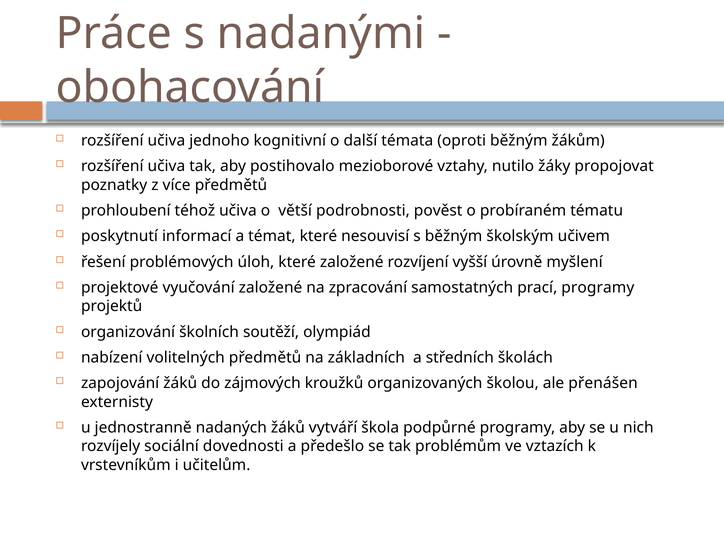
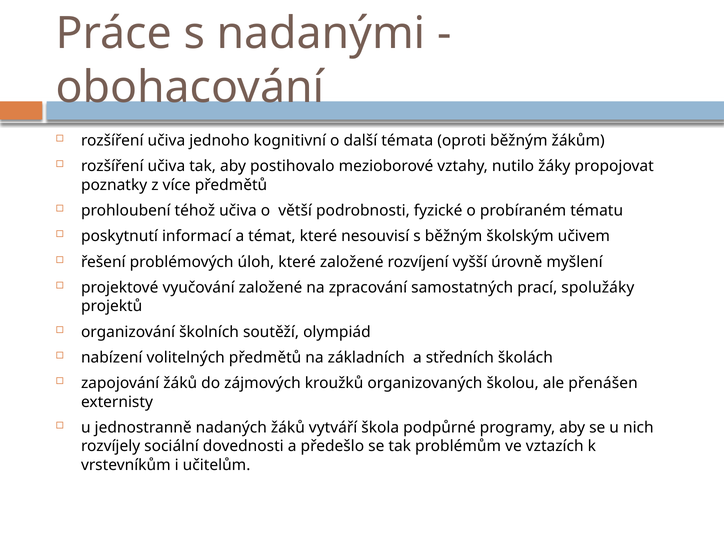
pověst: pověst -> fyzické
prací programy: programy -> spolužáky
